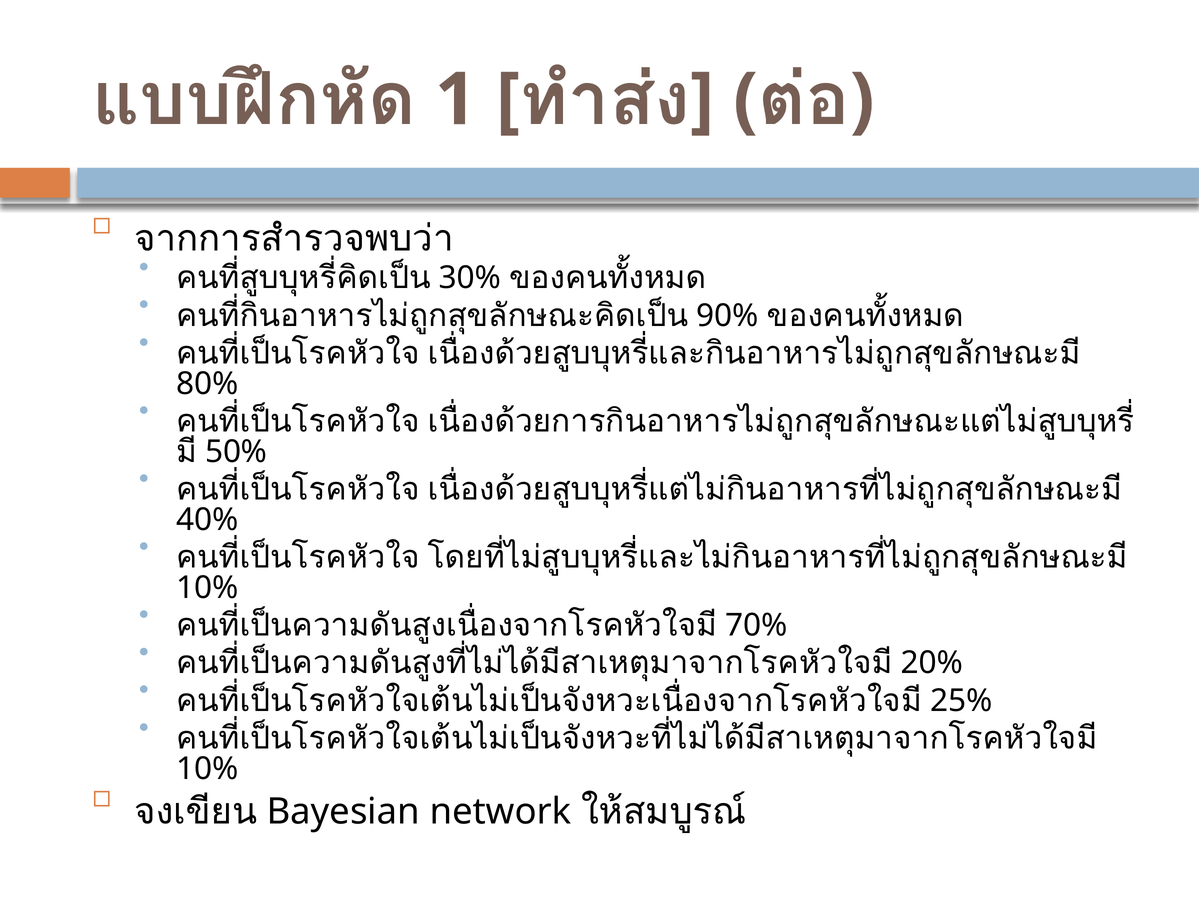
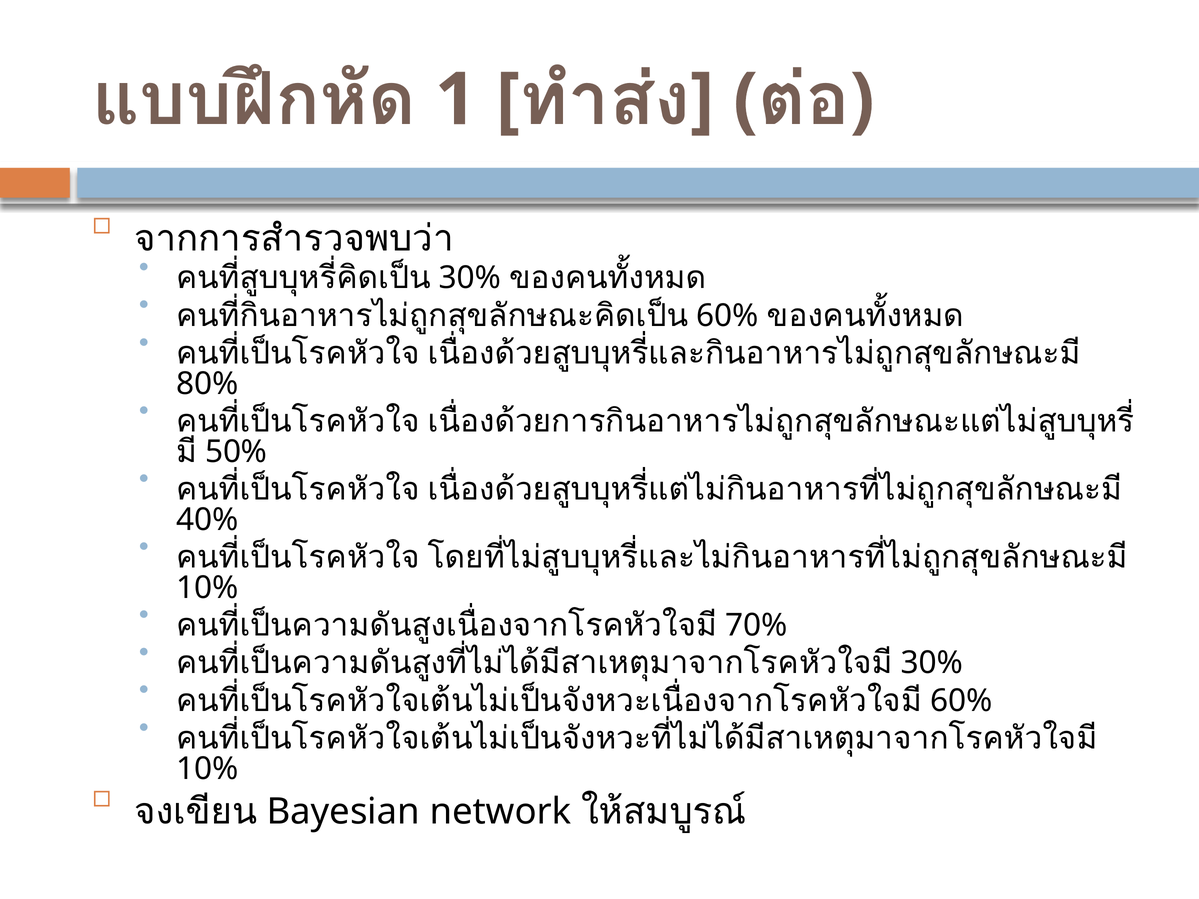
90% at (728, 316): 90% -> 60%
20% at (932, 663): 20% -> 30%
25% at (961, 701): 25% -> 60%
